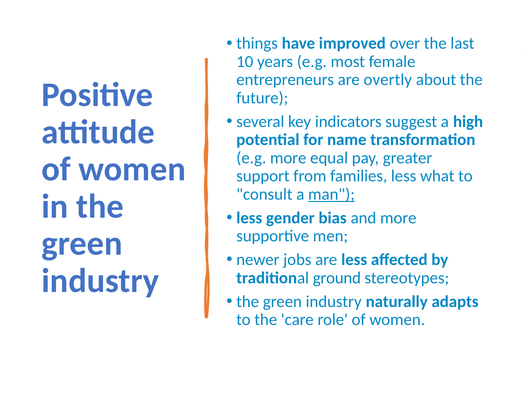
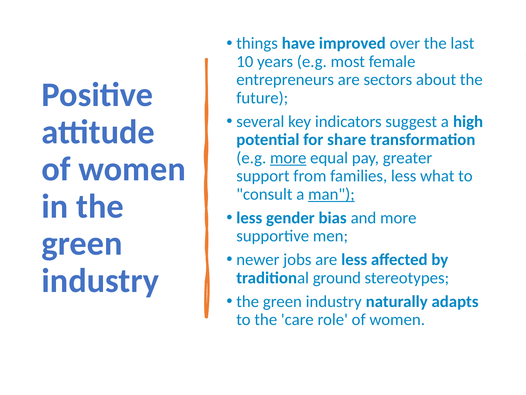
overtly: overtly -> sectors
name: name -> share
more at (288, 158) underline: none -> present
